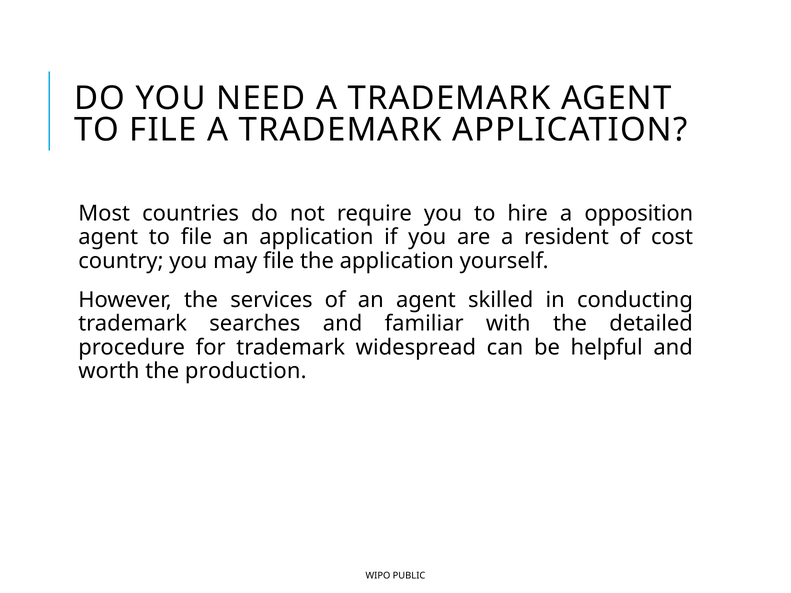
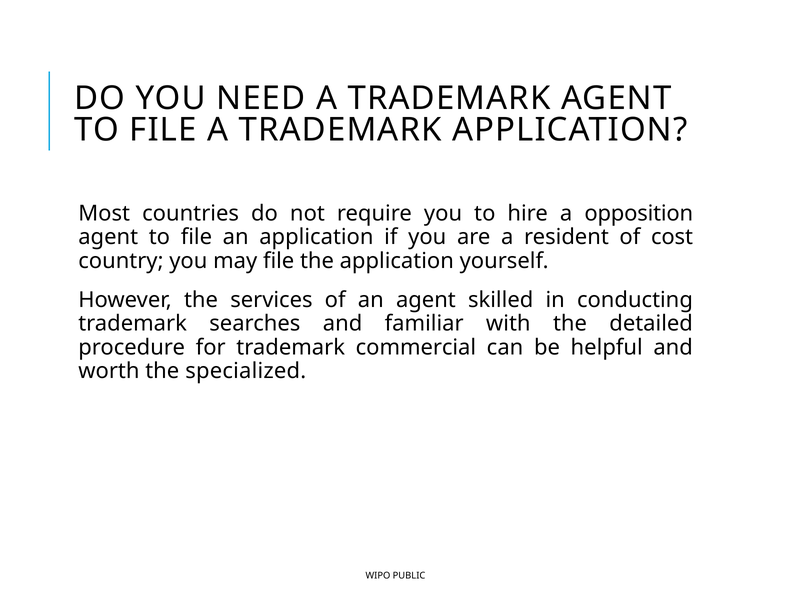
widespread: widespread -> commercial
production: production -> specialized
